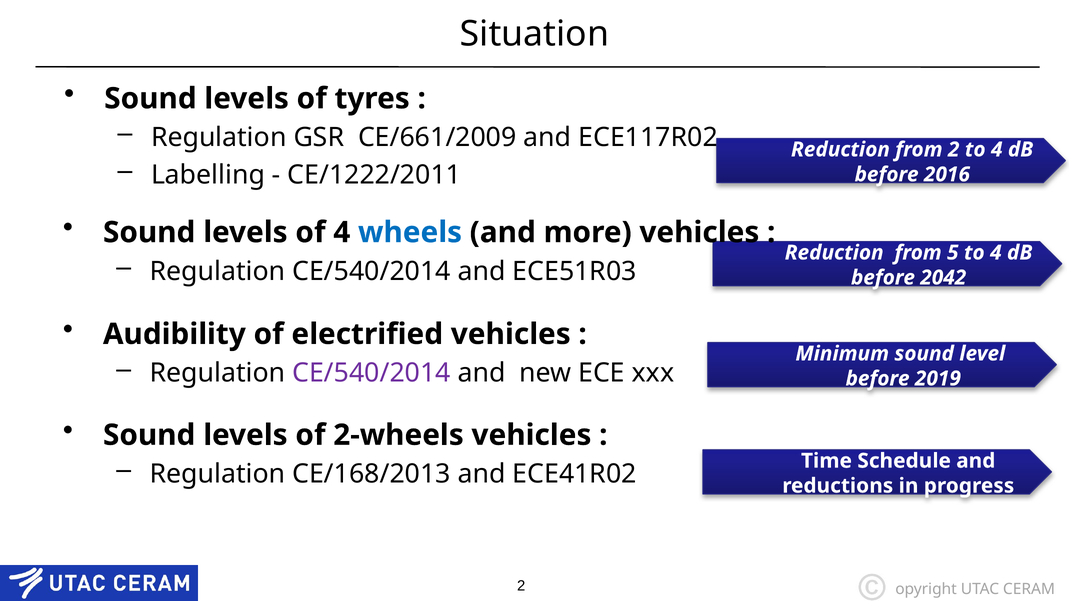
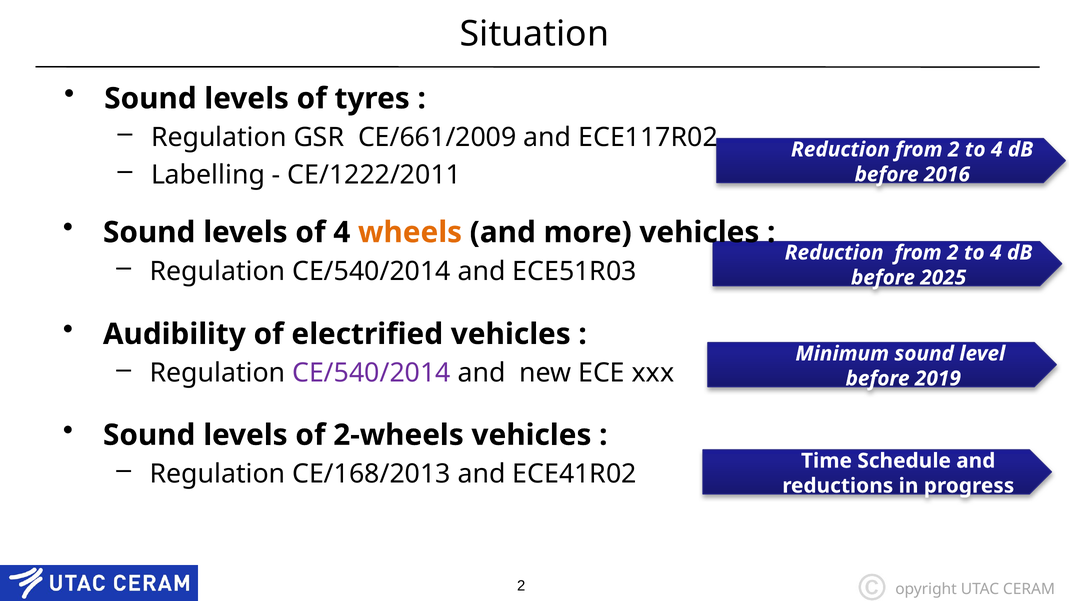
wheels colour: blue -> orange
5 at (953, 253): 5 -> 2
2042: 2042 -> 2025
